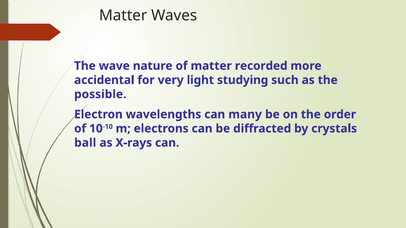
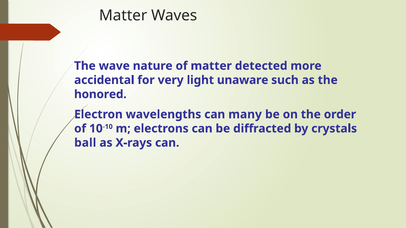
recorded: recorded -> detected
studying: studying -> unaware
possible: possible -> honored
